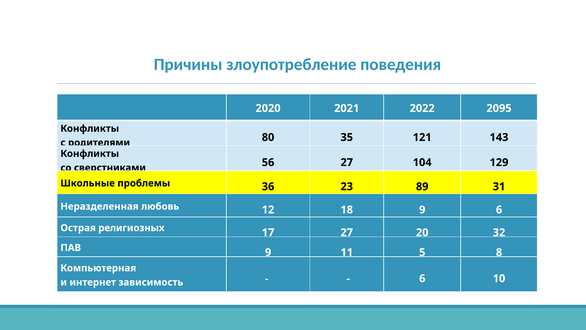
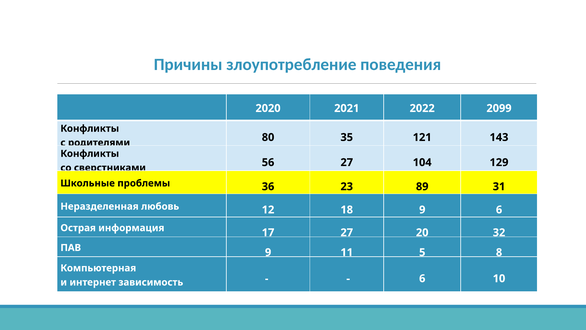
2095: 2095 -> 2099
религиозных: религиозных -> информация
